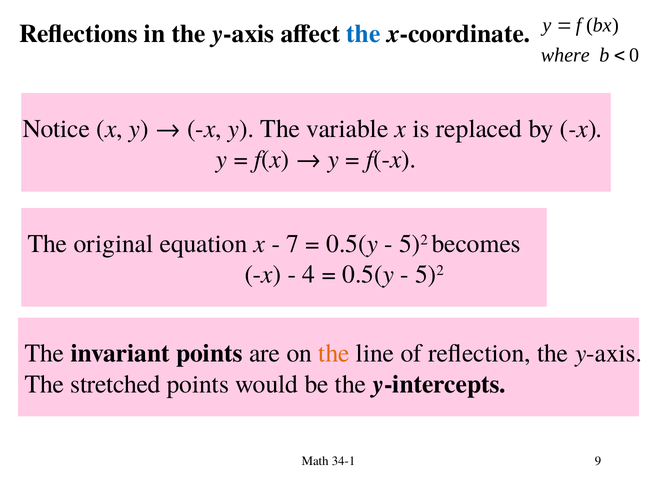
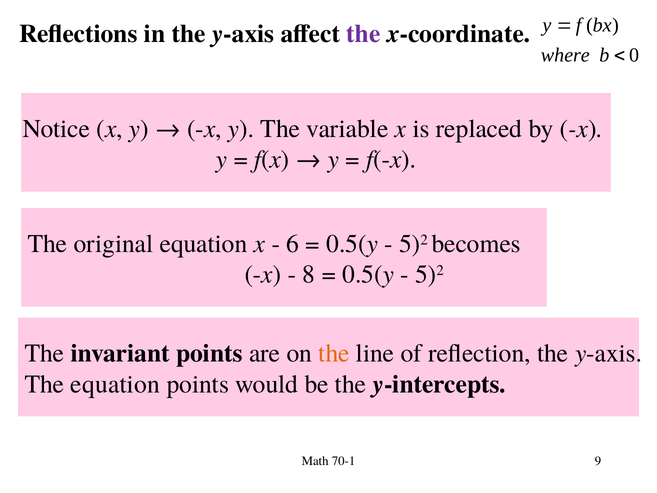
the at (363, 34) colour: blue -> purple
7: 7 -> 6
4: 4 -> 8
The stretched: stretched -> equation
34-1: 34-1 -> 70-1
